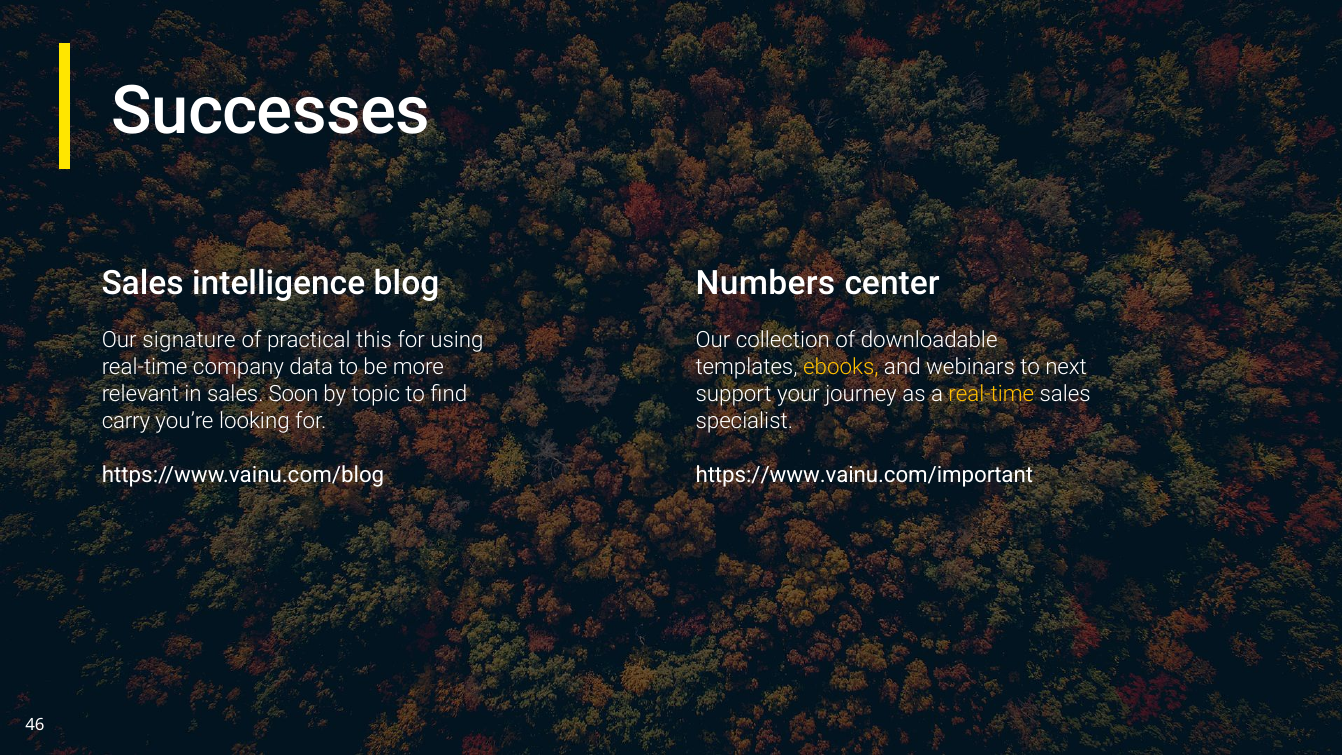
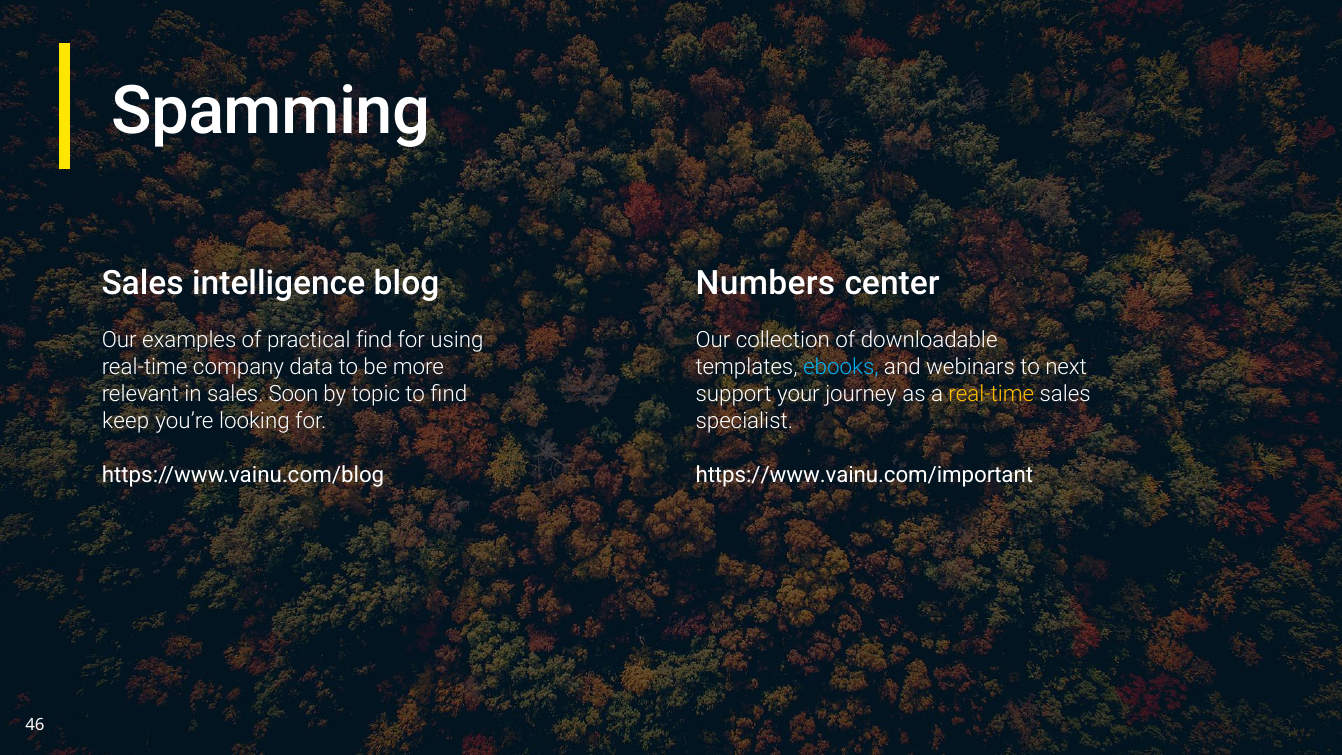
Successes: Successes -> Spamming
signature: signature -> examples
practical this: this -> find
ebooks colour: yellow -> light blue
carry: carry -> keep
